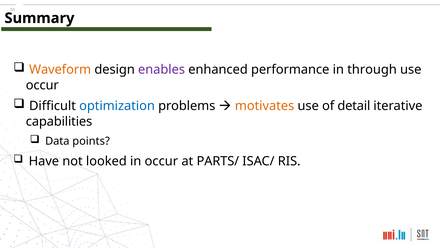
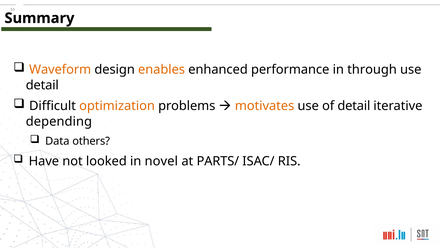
enables colour: purple -> orange
occur at (42, 85): occur -> detail
optimization colour: blue -> orange
capabilities: capabilities -> depending
points: points -> others
in occur: occur -> novel
